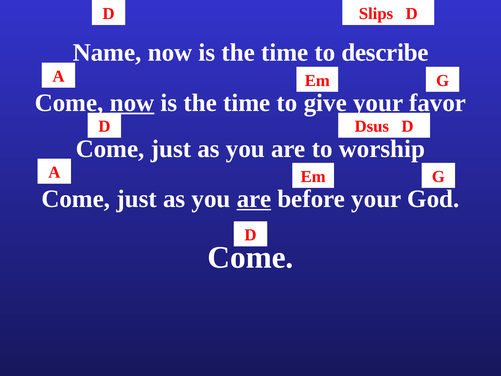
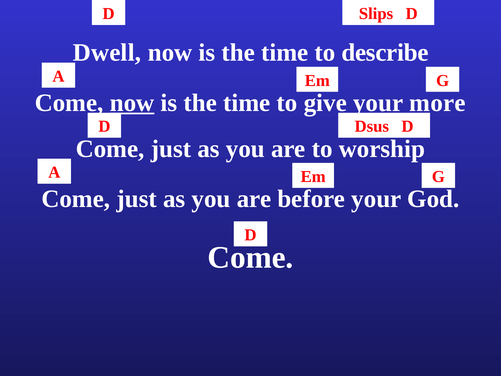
Name: Name -> Dwell
favor: favor -> more
are at (254, 199) underline: present -> none
